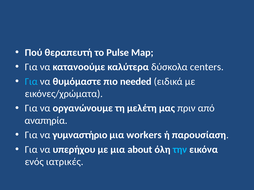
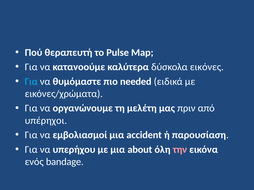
centers: centers -> εικόνες
αναπηρία: αναπηρία -> υπέρηχοι
γυμναστήριο: γυμναστήριο -> εμβολιασμοί
workers: workers -> accident
την colour: light blue -> pink
ιατρικές: ιατρικές -> bandage
